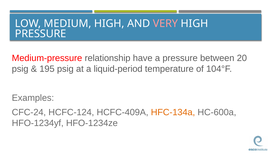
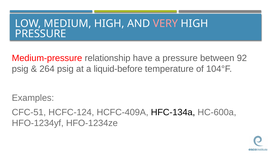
20: 20 -> 92
195: 195 -> 264
liquid-period: liquid-period -> liquid-before
CFC-24: CFC-24 -> CFC-51
HFC-134a colour: orange -> black
